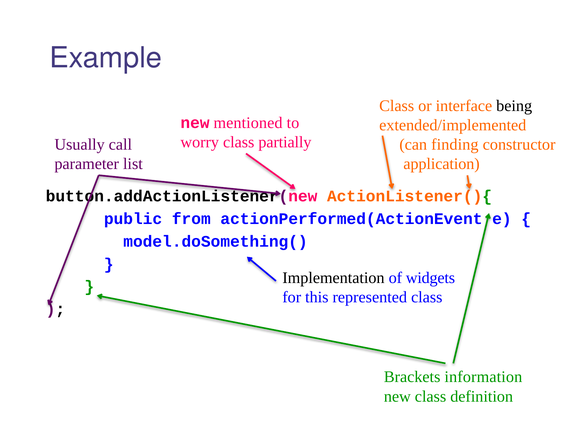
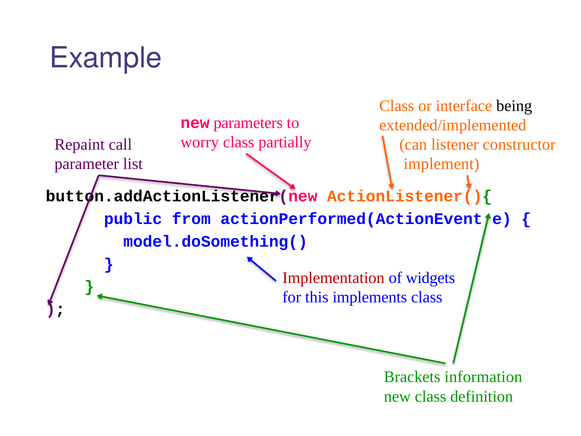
mentioned: mentioned -> parameters
Usually: Usually -> Repaint
finding: finding -> listener
application: application -> implement
Implementation colour: black -> red
represented: represented -> implements
